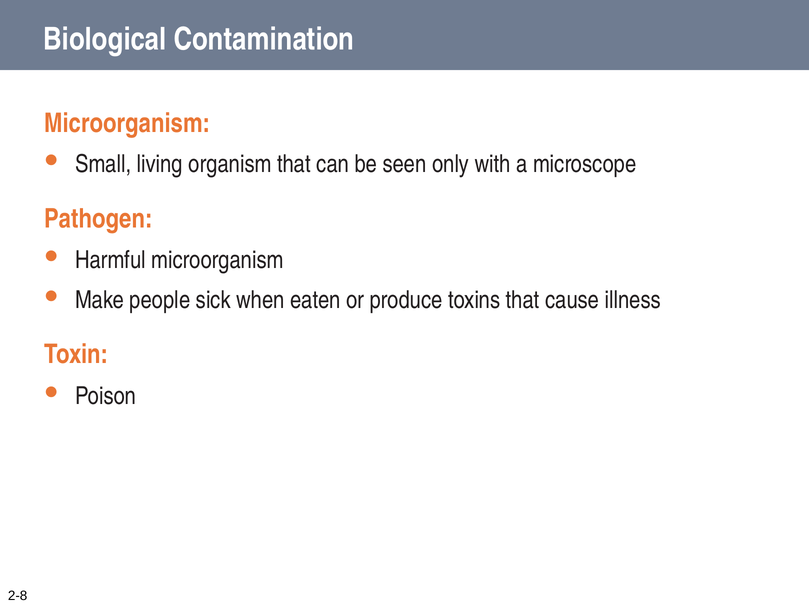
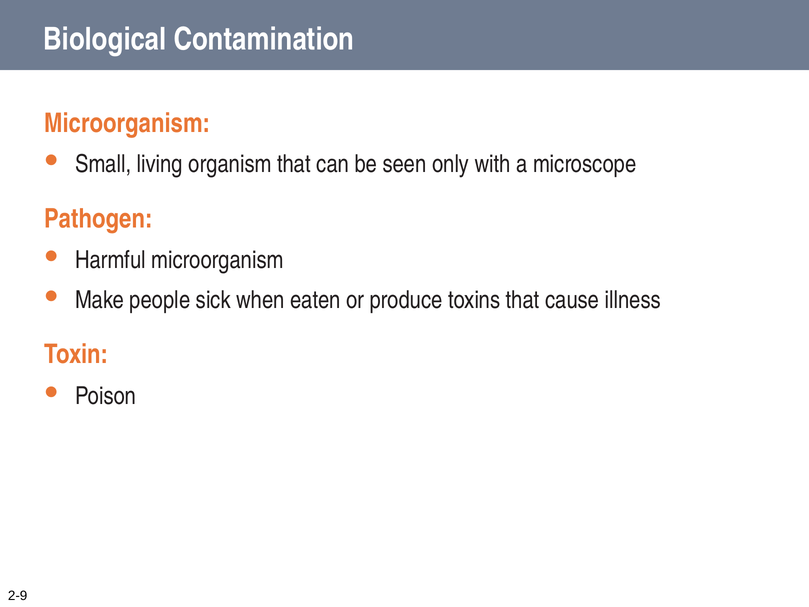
2-8: 2-8 -> 2-9
